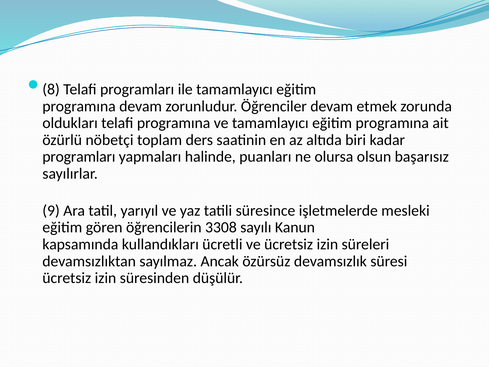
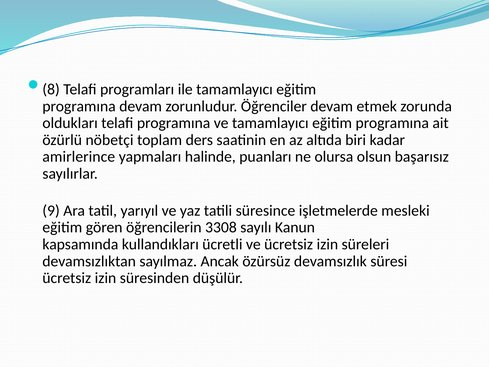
programları at (79, 157): programları -> amirlerince
